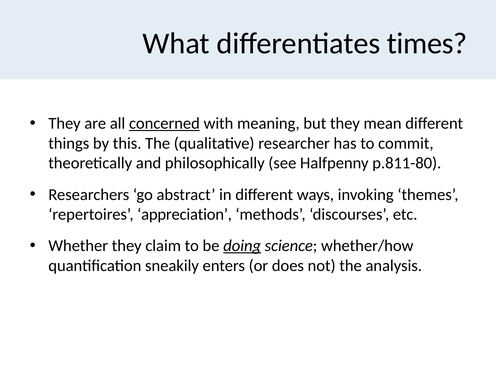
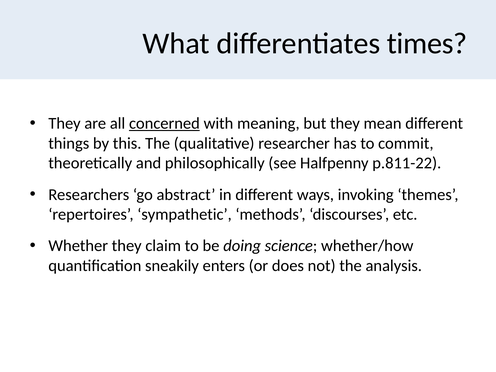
p.811-80: p.811-80 -> p.811-22
appreciation: appreciation -> sympathetic
doing underline: present -> none
